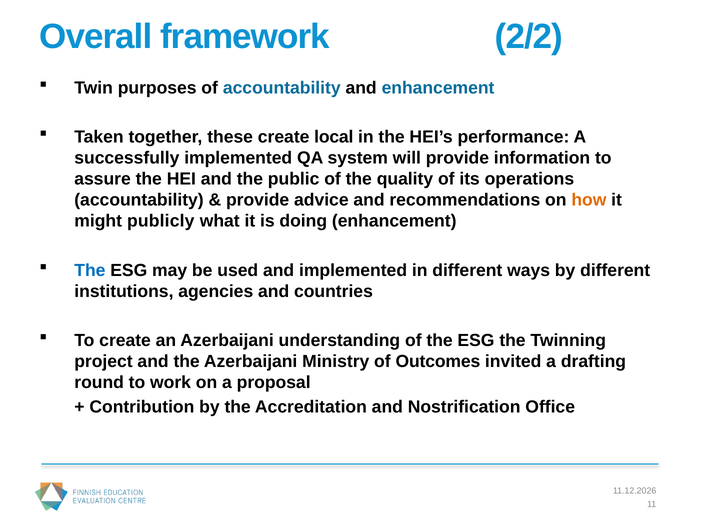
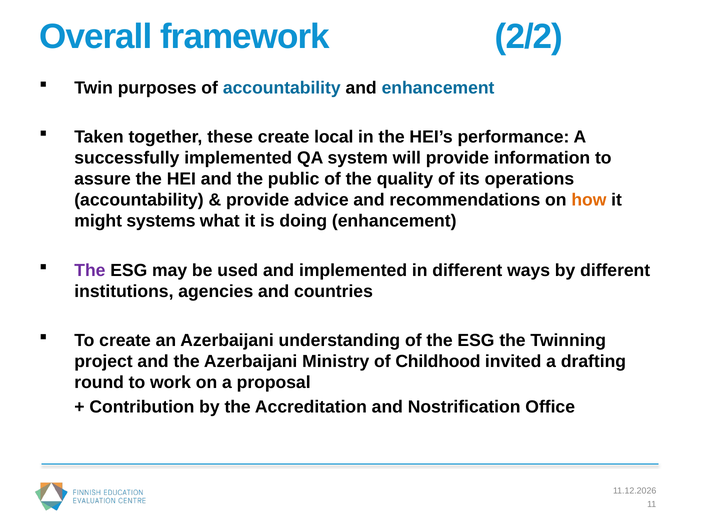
publicly: publicly -> systems
The at (90, 270) colour: blue -> purple
Outcomes: Outcomes -> Childhood
